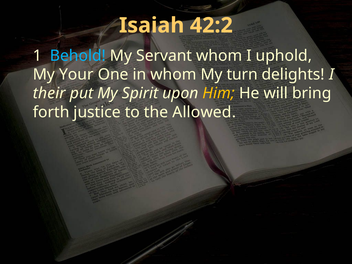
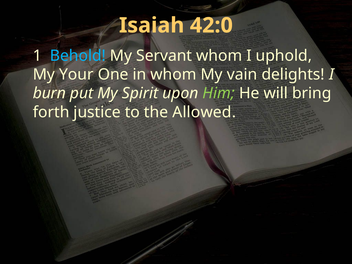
42:2: 42:2 -> 42:0
turn: turn -> vain
their: their -> burn
Him colour: yellow -> light green
